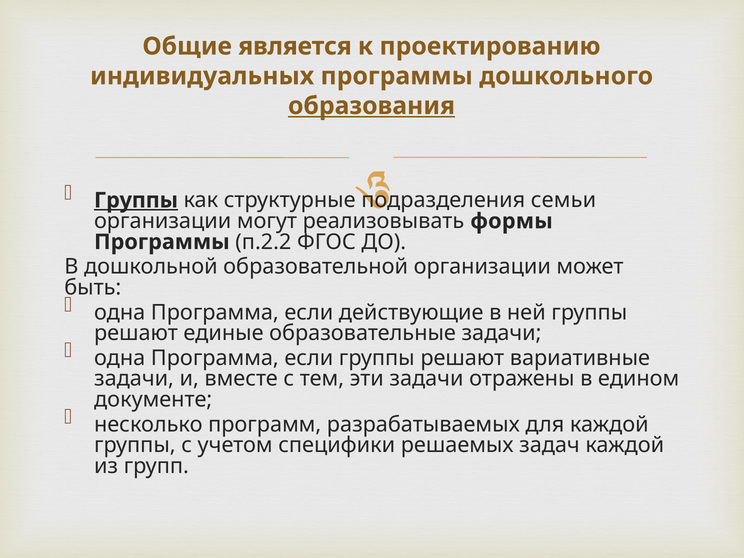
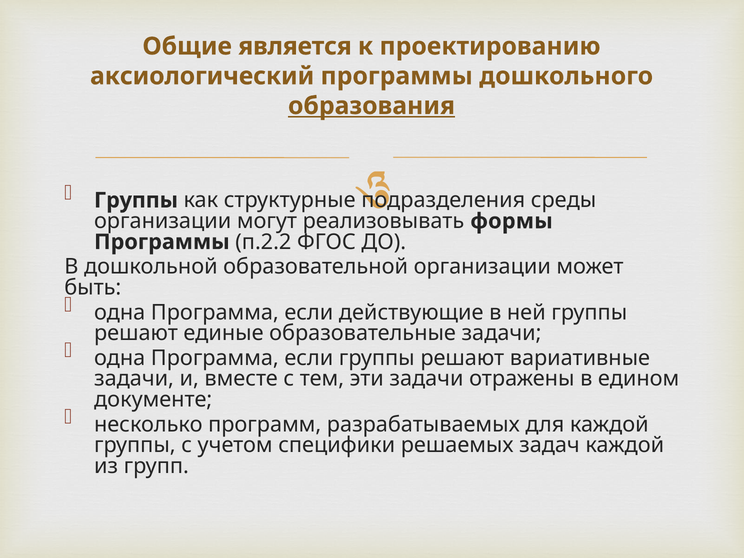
индивидуальных: индивидуальных -> аксиологический
Группы at (136, 200) underline: present -> none
семьи: семьи -> среды
